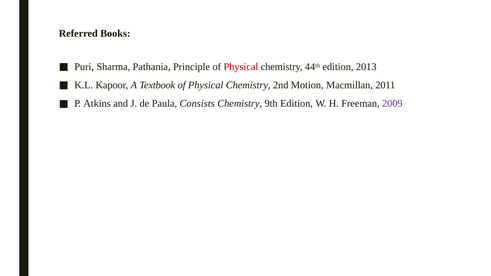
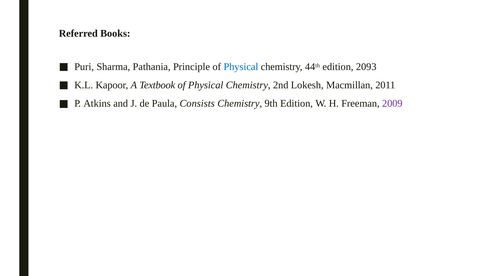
Physical at (241, 67) colour: red -> blue
2013: 2013 -> 2093
Motion: Motion -> Lokesh
